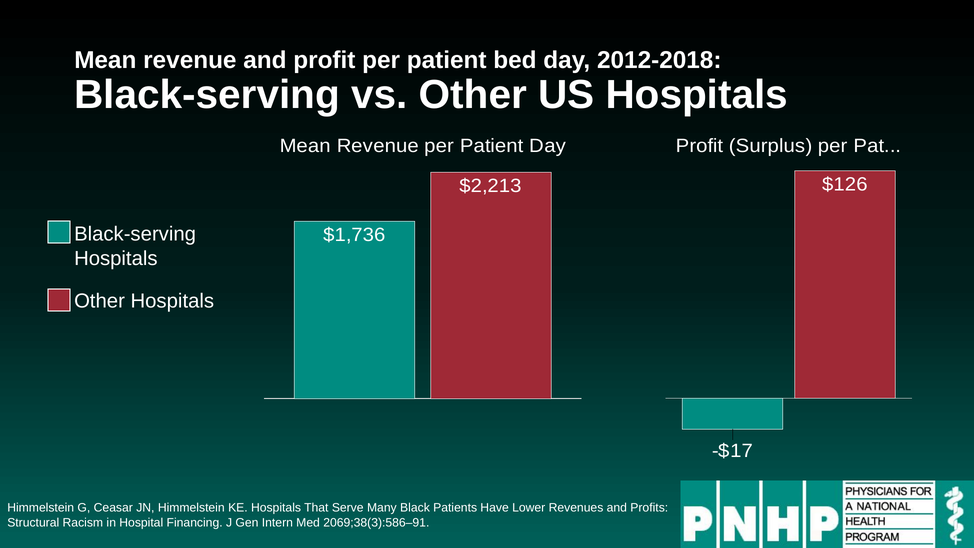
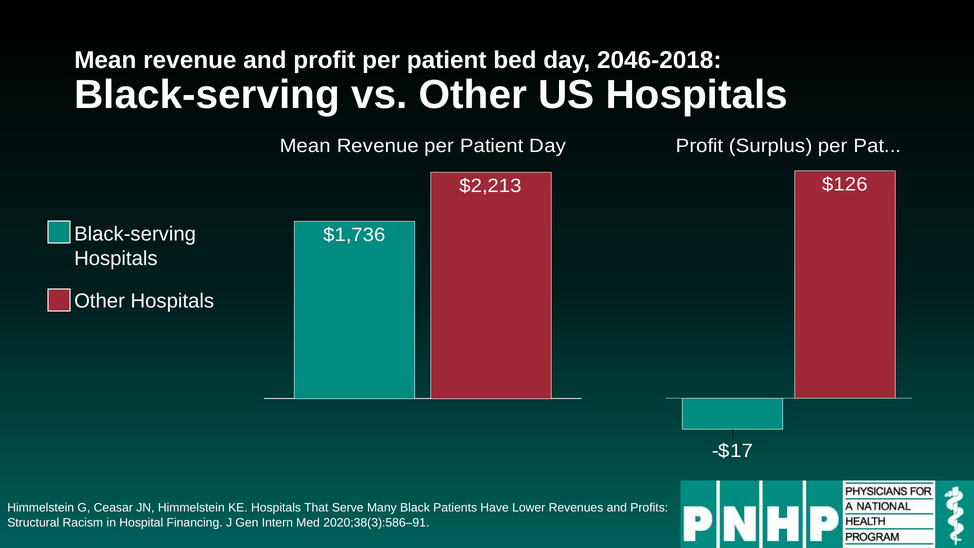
2012-2018: 2012-2018 -> 2046-2018
2069;38(3):586–91: 2069;38(3):586–91 -> 2020;38(3):586–91
